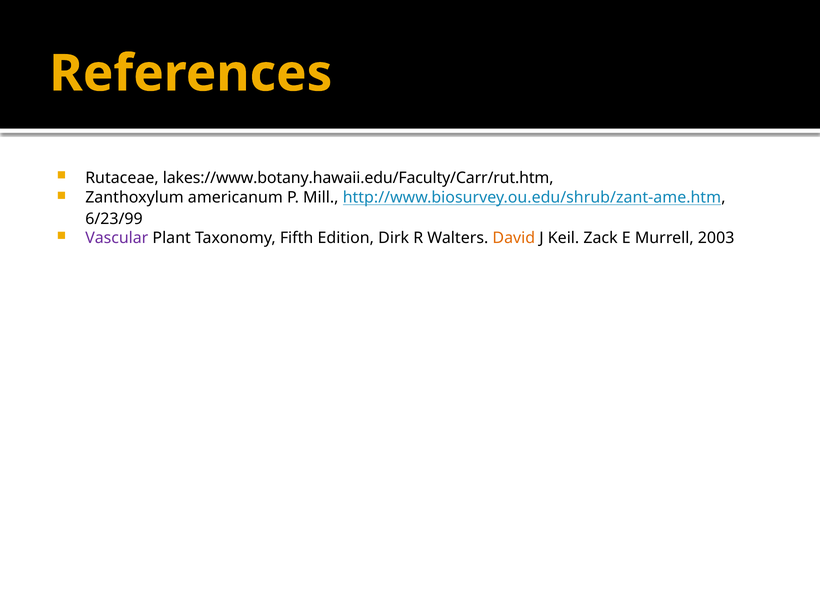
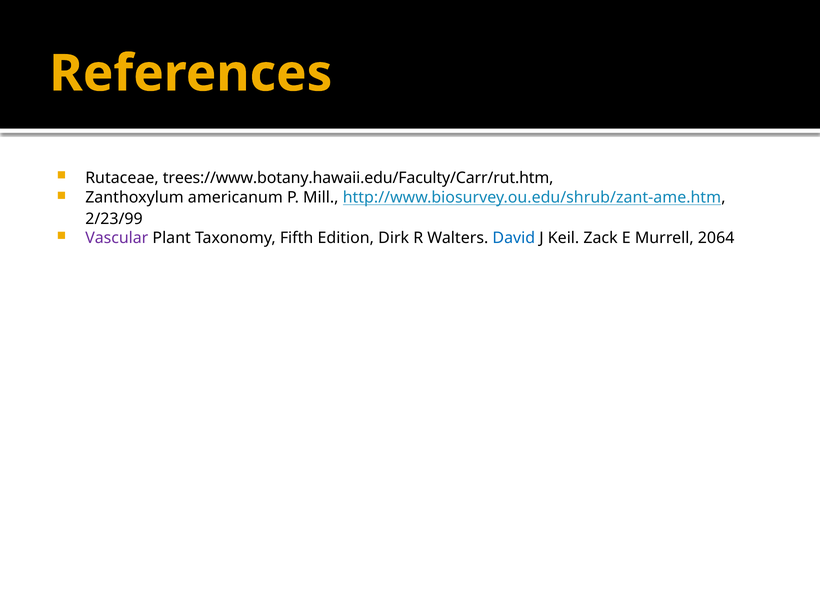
lakes://www.botany.hawaii.edu/Faculty/Carr/rut.htm: lakes://www.botany.hawaii.edu/Faculty/Carr/rut.htm -> trees://www.botany.hawaii.edu/Faculty/Carr/rut.htm
6/23/99: 6/23/99 -> 2/23/99
David colour: orange -> blue
2003: 2003 -> 2064
